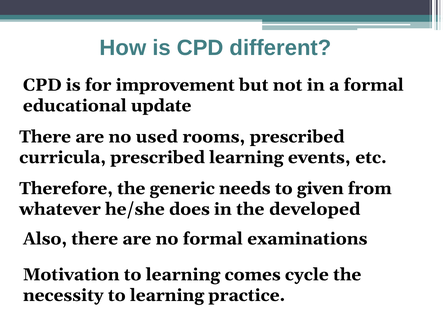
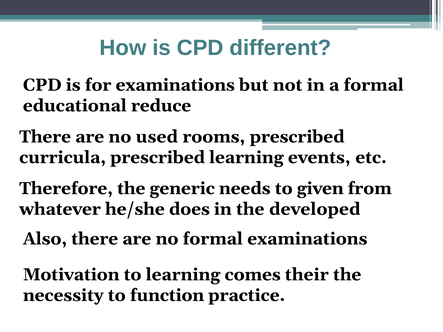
for improvement: improvement -> examinations
update: update -> reduce
cycle: cycle -> their
necessity to learning: learning -> function
